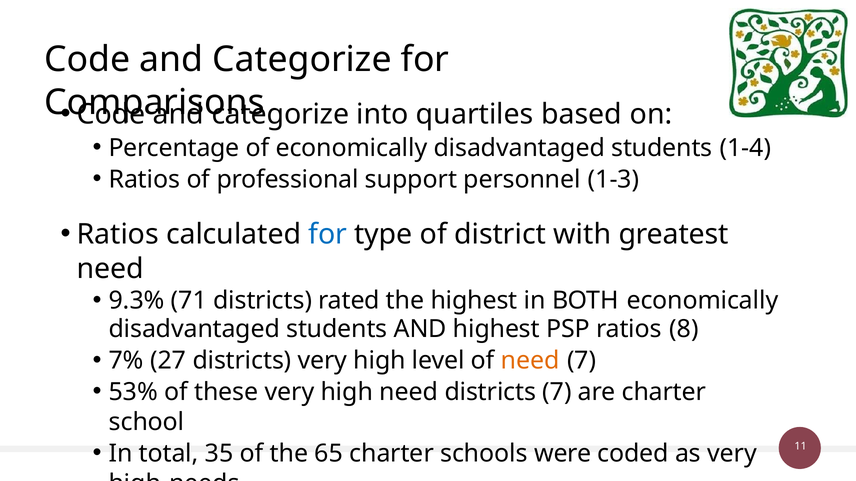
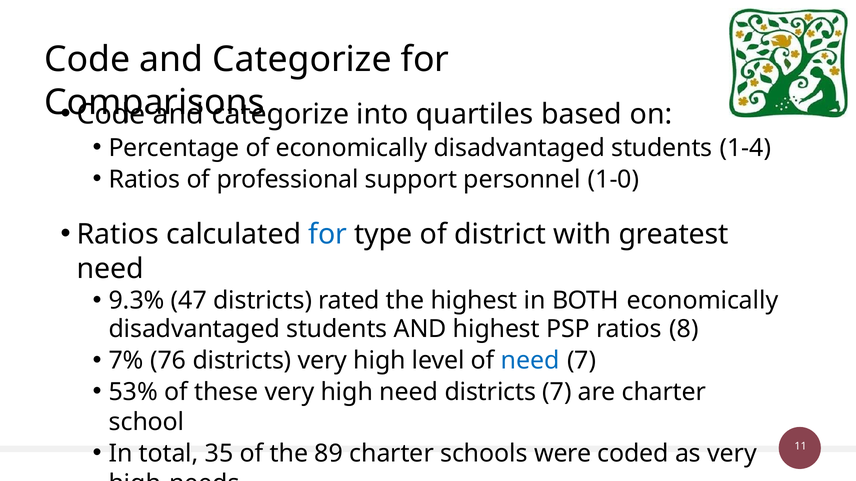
1-3: 1-3 -> 1-0
71: 71 -> 47
27: 27 -> 76
need at (530, 361) colour: orange -> blue
65: 65 -> 89
